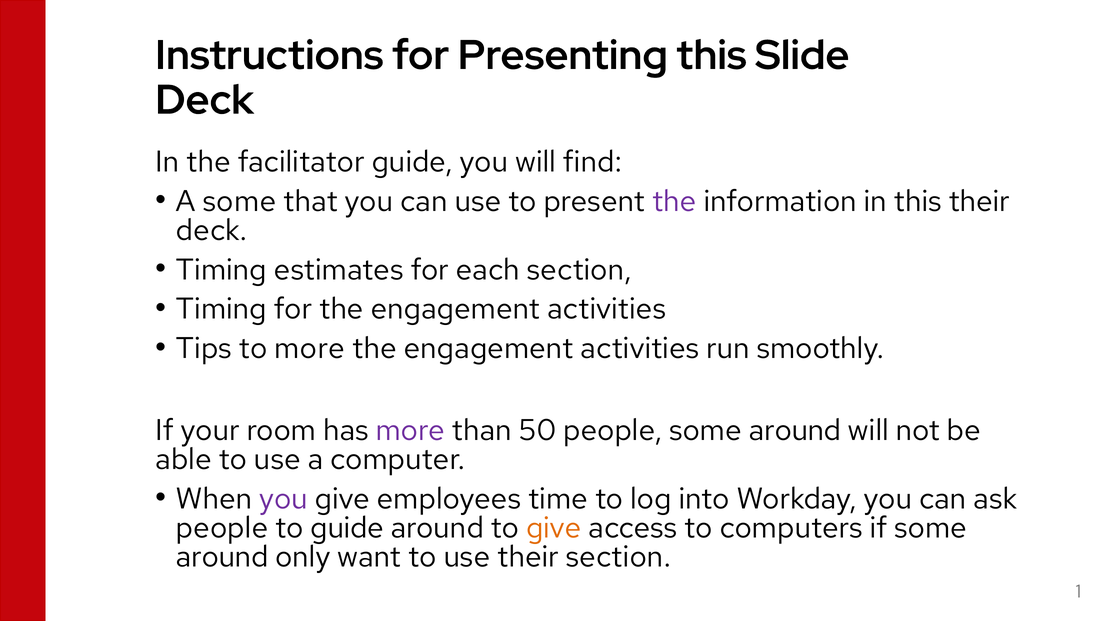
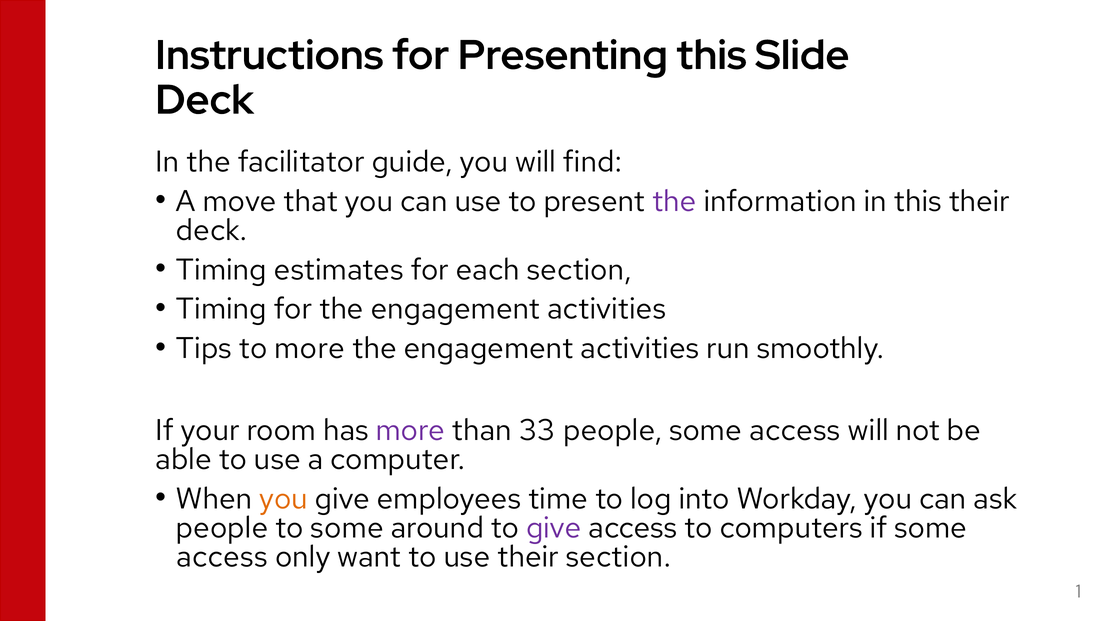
A some: some -> move
50: 50 -> 33
people some around: around -> access
you at (284, 499) colour: purple -> orange
to guide: guide -> some
give at (554, 528) colour: orange -> purple
around at (222, 557): around -> access
